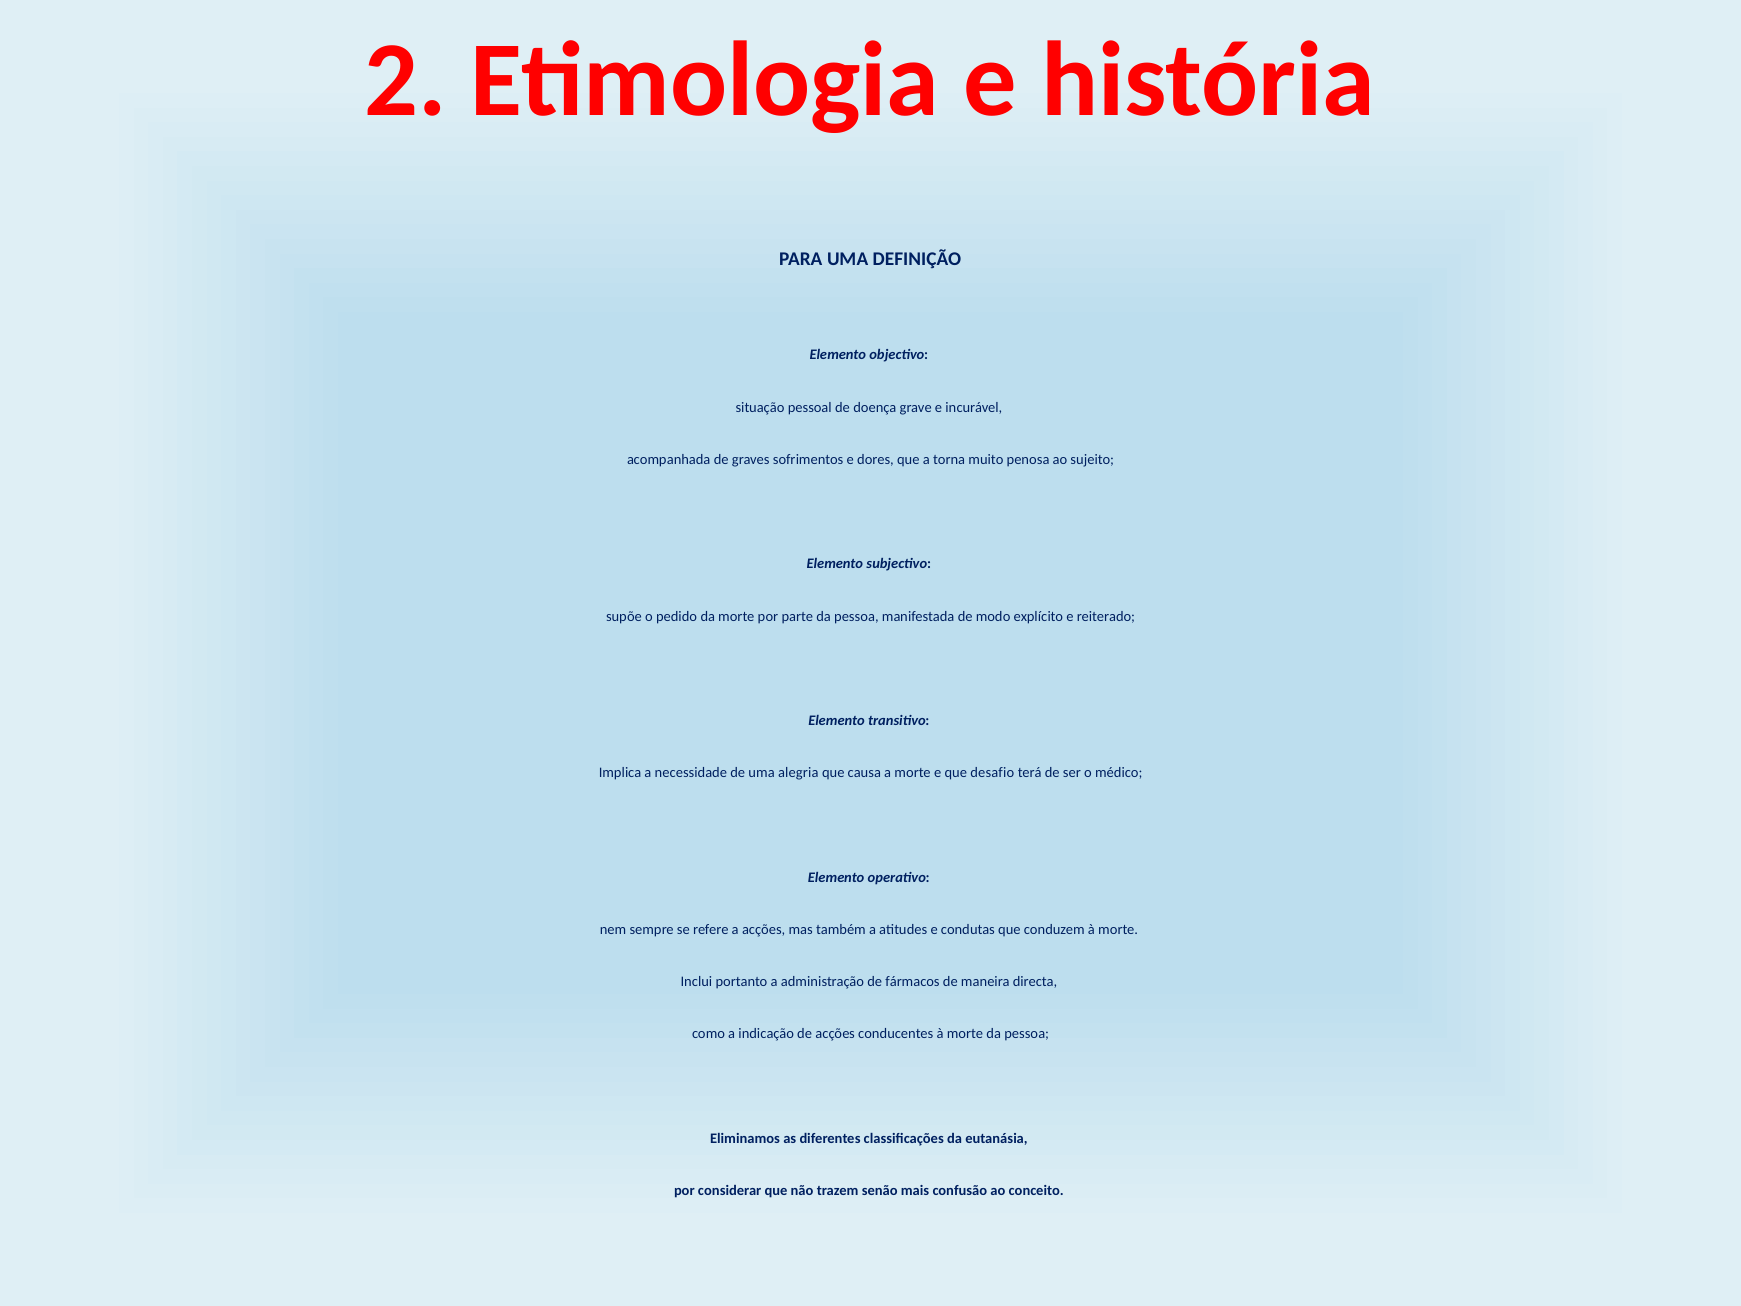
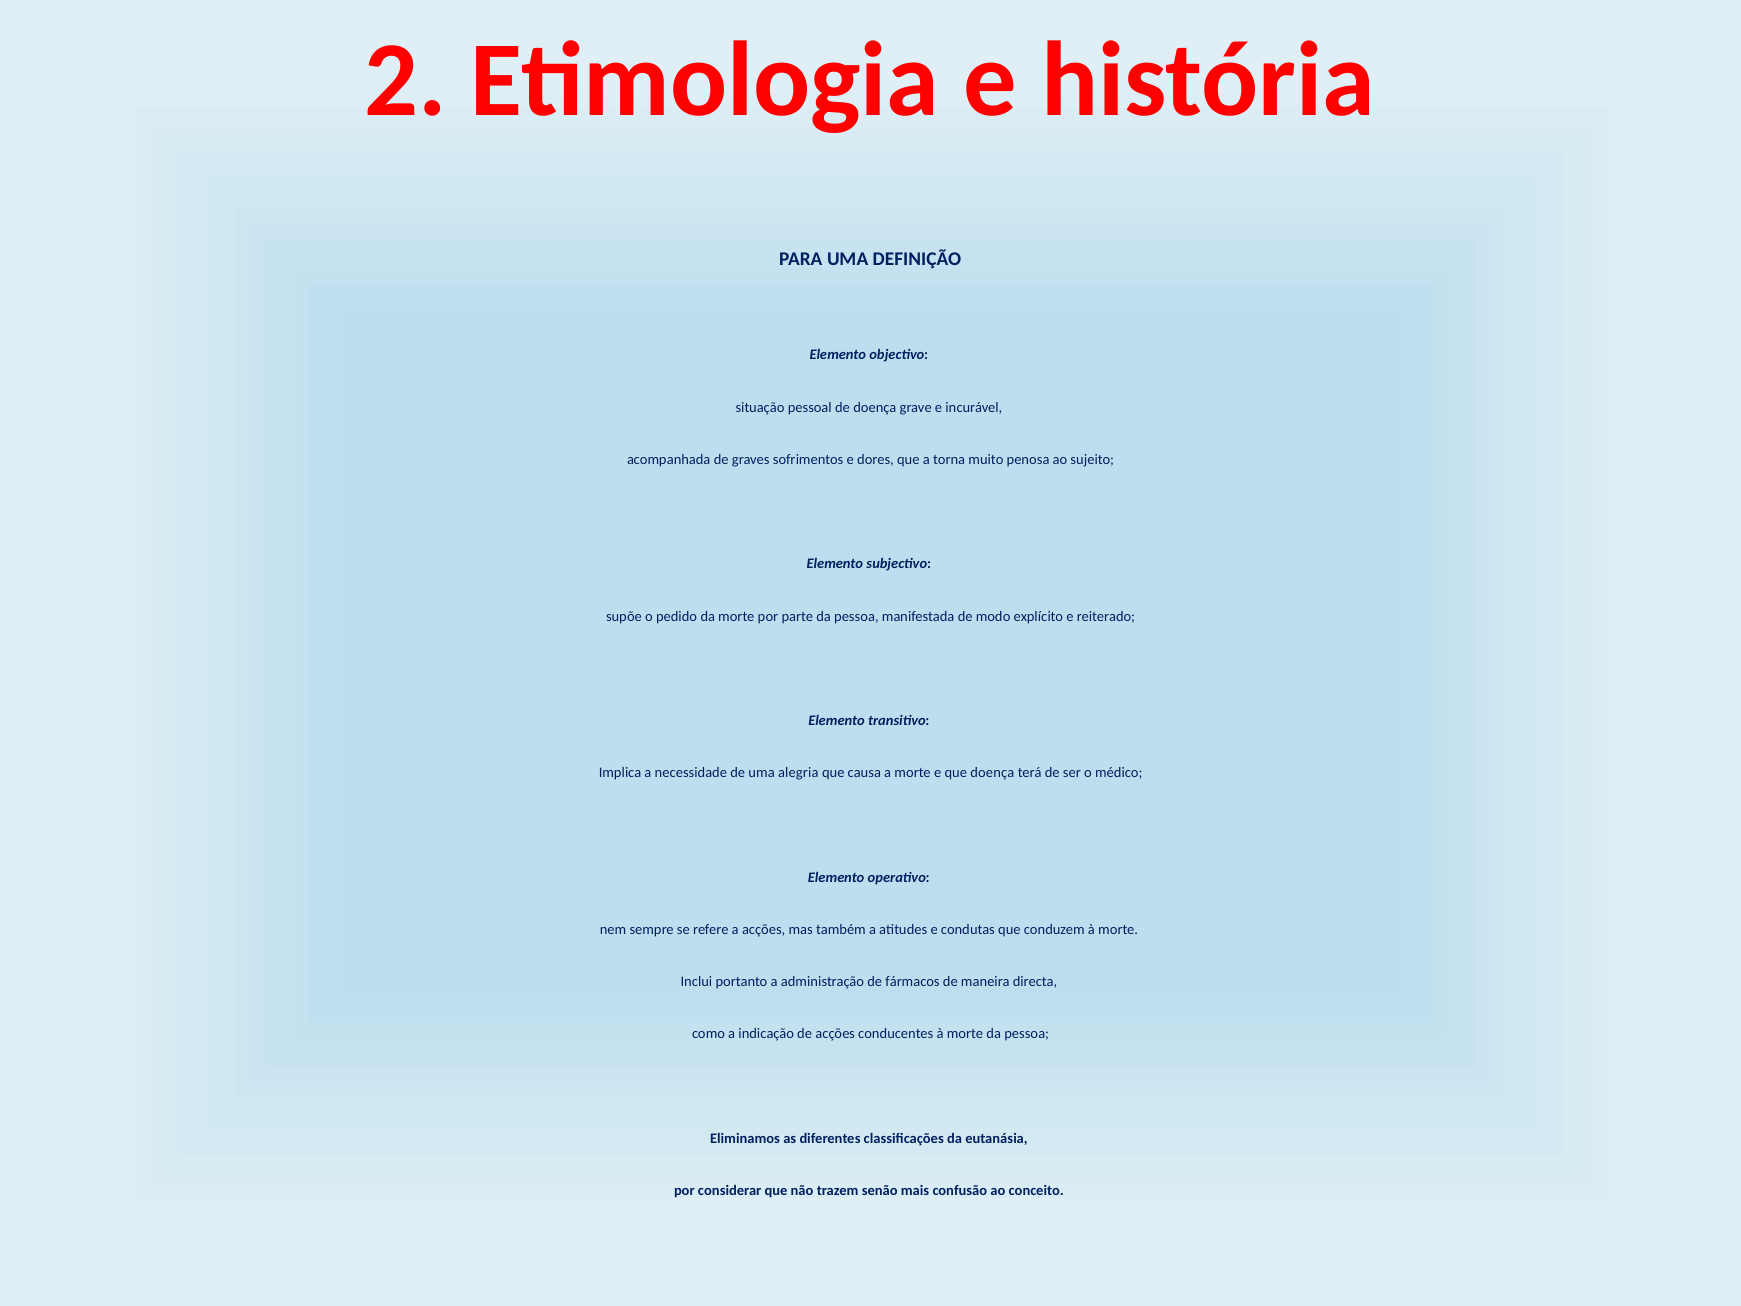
que desafio: desafio -> doença
